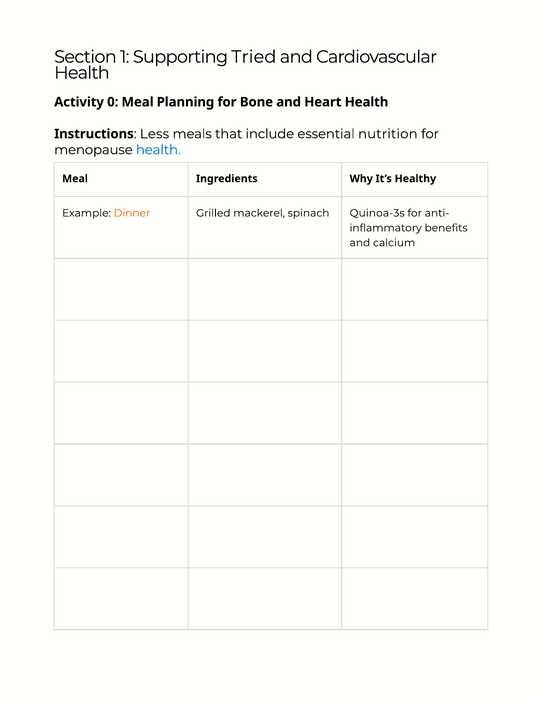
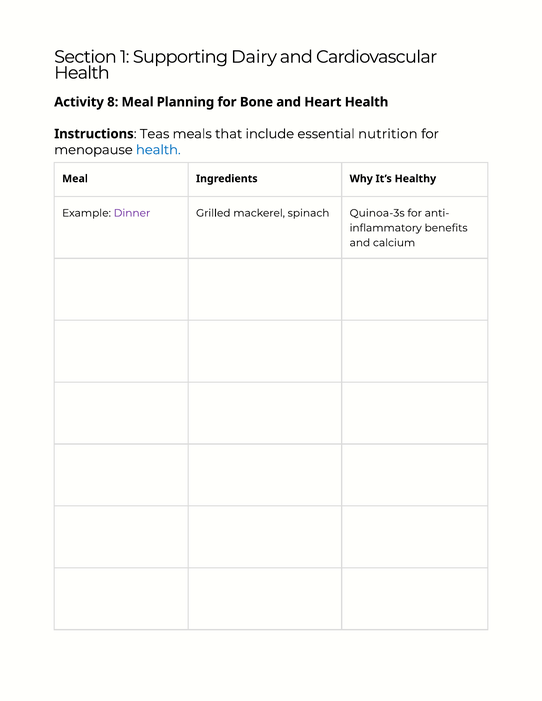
Tried: Tried -> Dairy
0: 0 -> 8
Less: Less -> Teas
Dinner colour: orange -> purple
